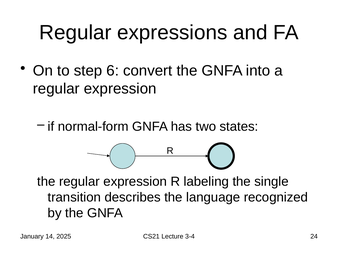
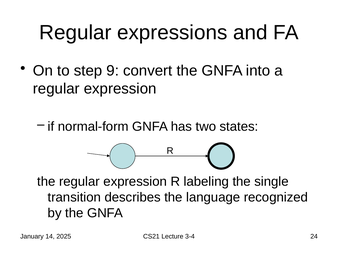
6: 6 -> 9
